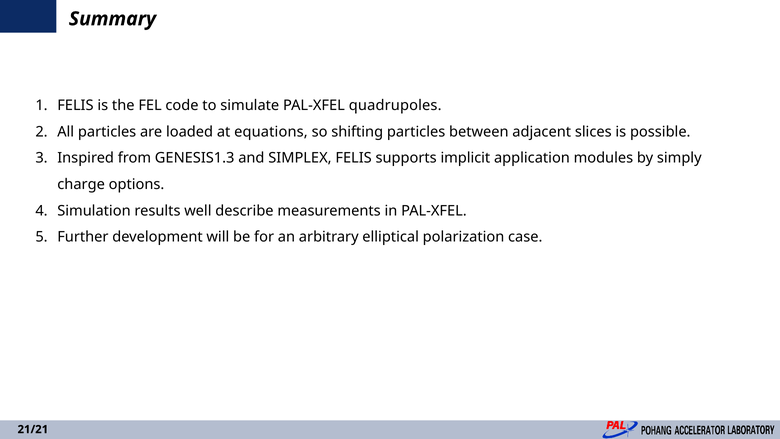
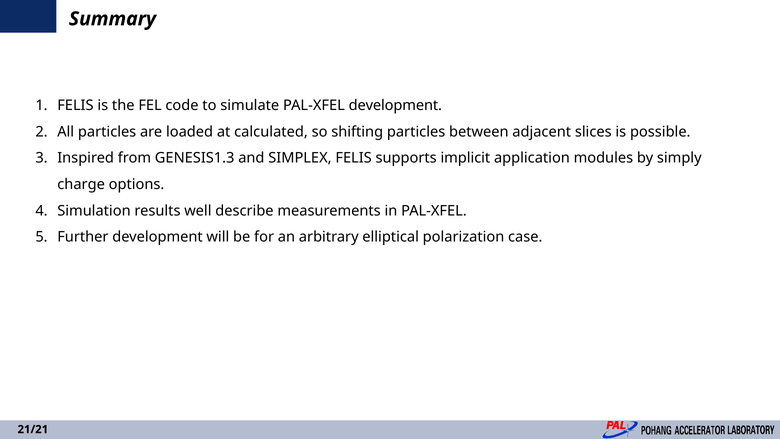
PAL-XFEL quadrupoles: quadrupoles -> development
equations: equations -> calculated
